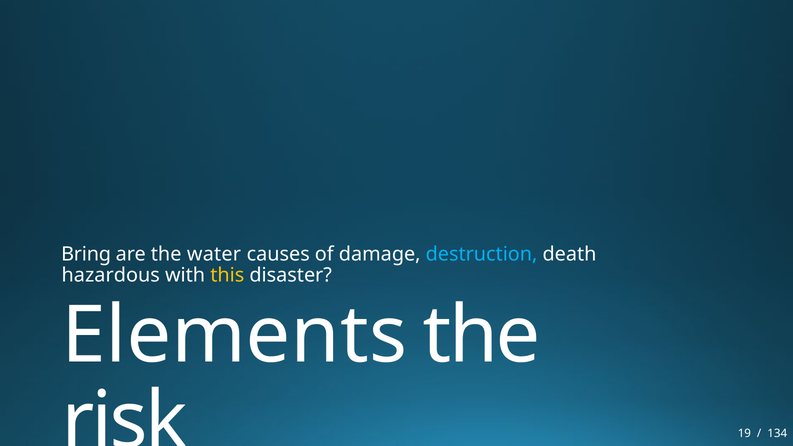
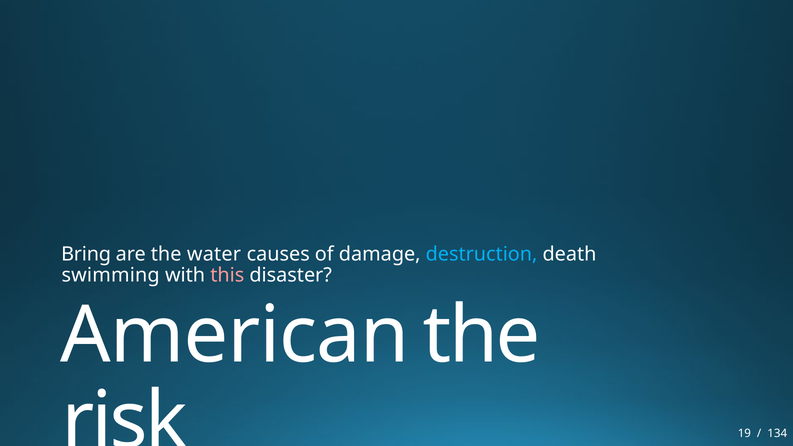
hazardous: hazardous -> swimming
this colour: yellow -> pink
Elements: Elements -> American
